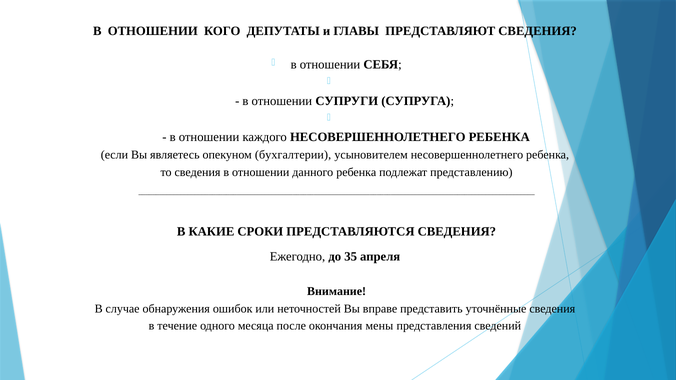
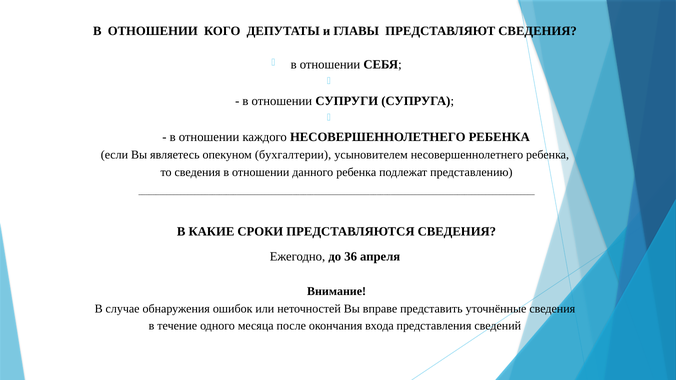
35: 35 -> 36
мены: мены -> входа
